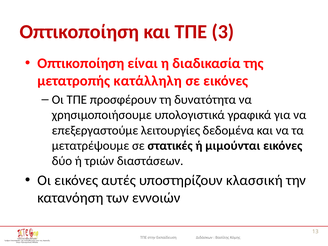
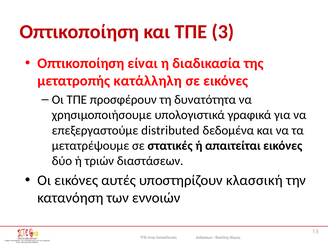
λειτουργίες: λειτουργίες -> distributed
μιμούνται: μιμούνται -> απαιτείται
